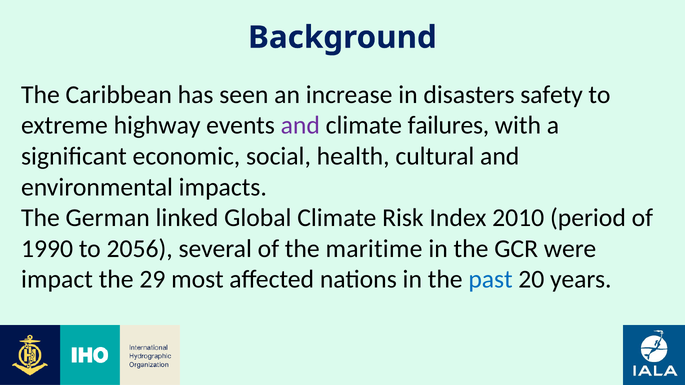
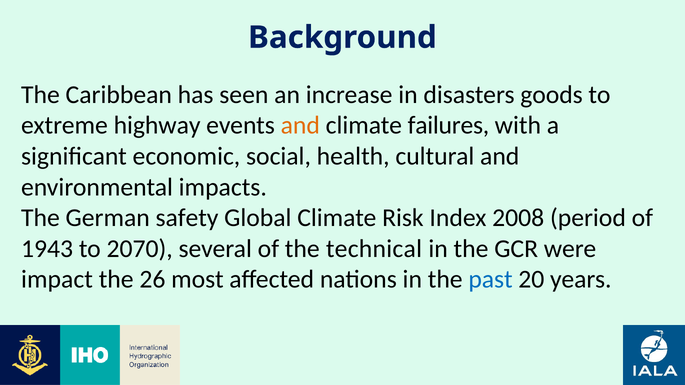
safety: safety -> goods
and at (300, 126) colour: purple -> orange
linked: linked -> safety
2010: 2010 -> 2008
1990: 1990 -> 1943
2056: 2056 -> 2070
maritime: maritime -> technical
29: 29 -> 26
